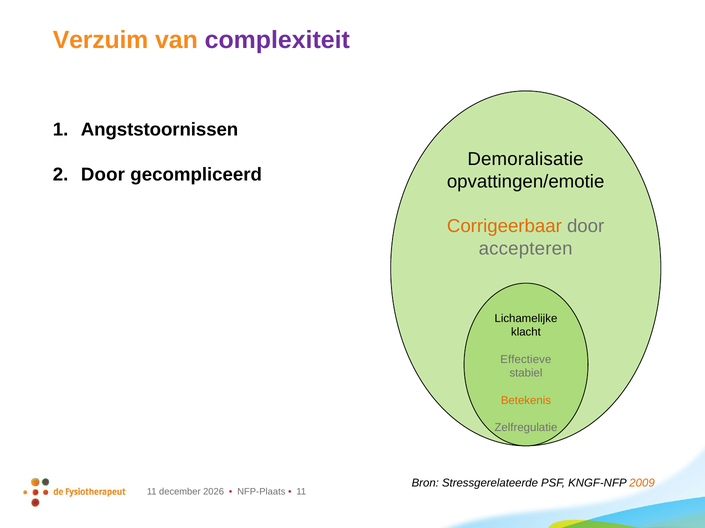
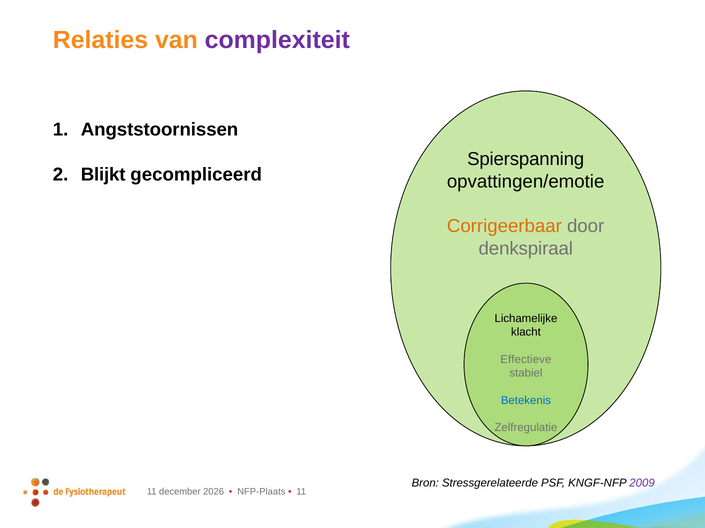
Verzuim: Verzuim -> Relaties
Demoralisatie: Demoralisatie -> Spierspanning
Door at (103, 175): Door -> Blijkt
accepteren: accepteren -> denkspiraal
Betekenis colour: orange -> blue
2009 colour: orange -> purple
